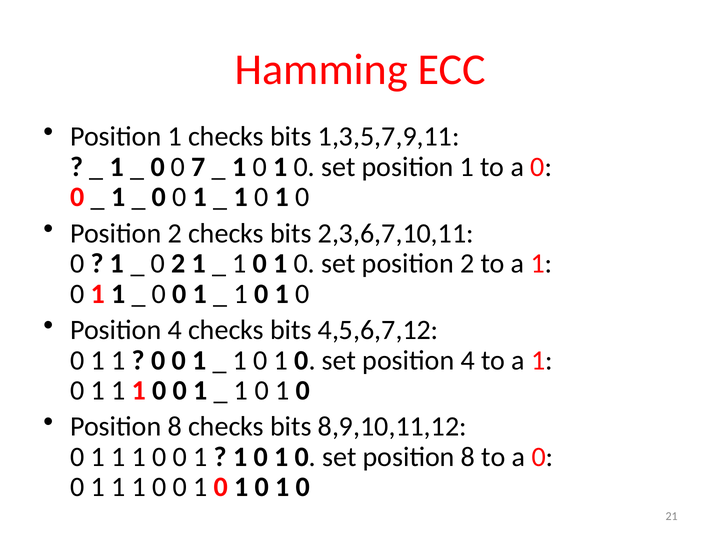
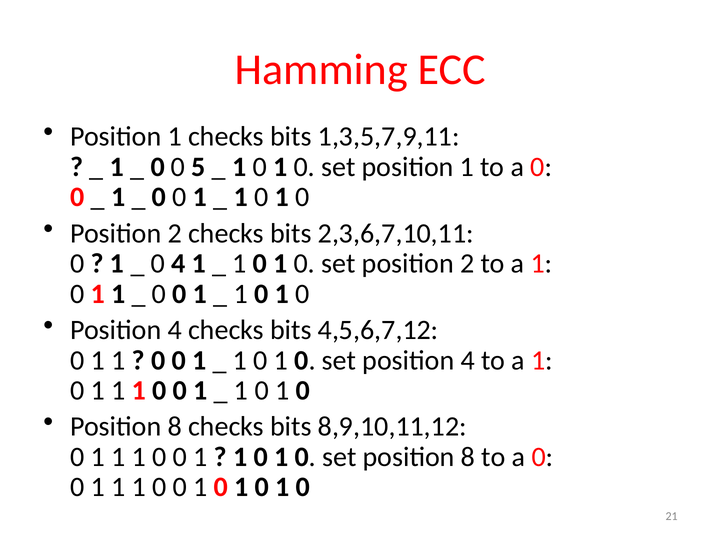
7: 7 -> 5
0 2: 2 -> 4
